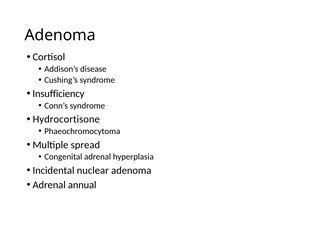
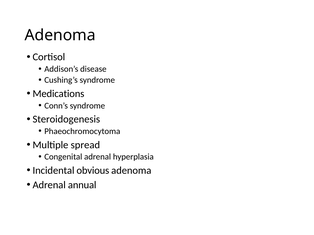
Insufficiency: Insufficiency -> Medications
Hydrocortisone: Hydrocortisone -> Steroidogenesis
nuclear: nuclear -> obvious
